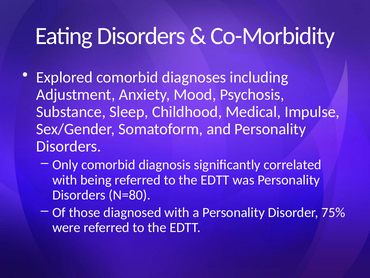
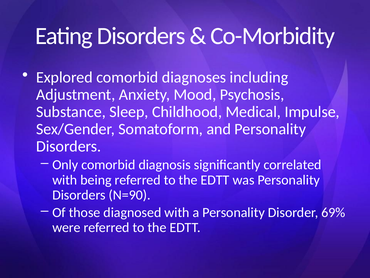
N=80: N=80 -> N=90
75%: 75% -> 69%
